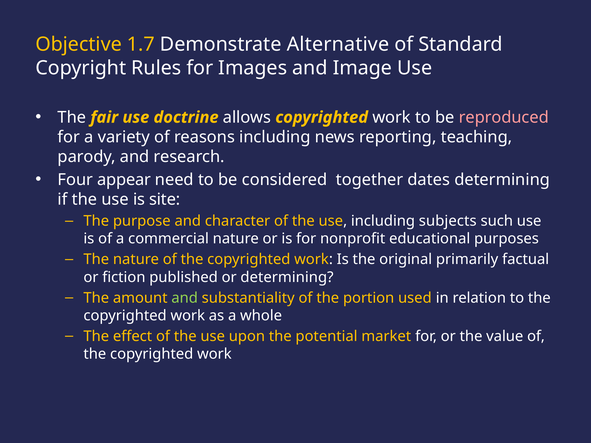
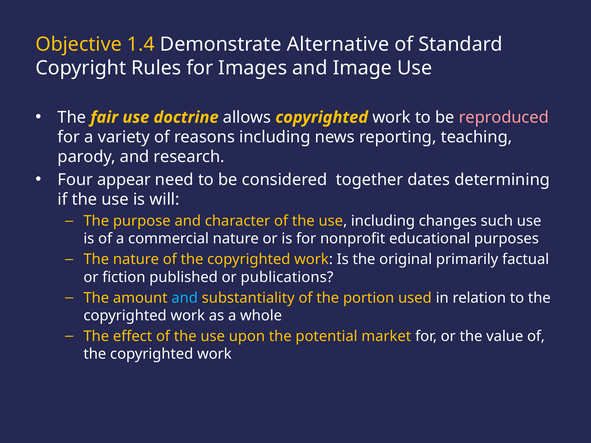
1.7: 1.7 -> 1.4
site: site -> will
subjects: subjects -> changes
or determining: determining -> publications
and at (185, 298) colour: light green -> light blue
